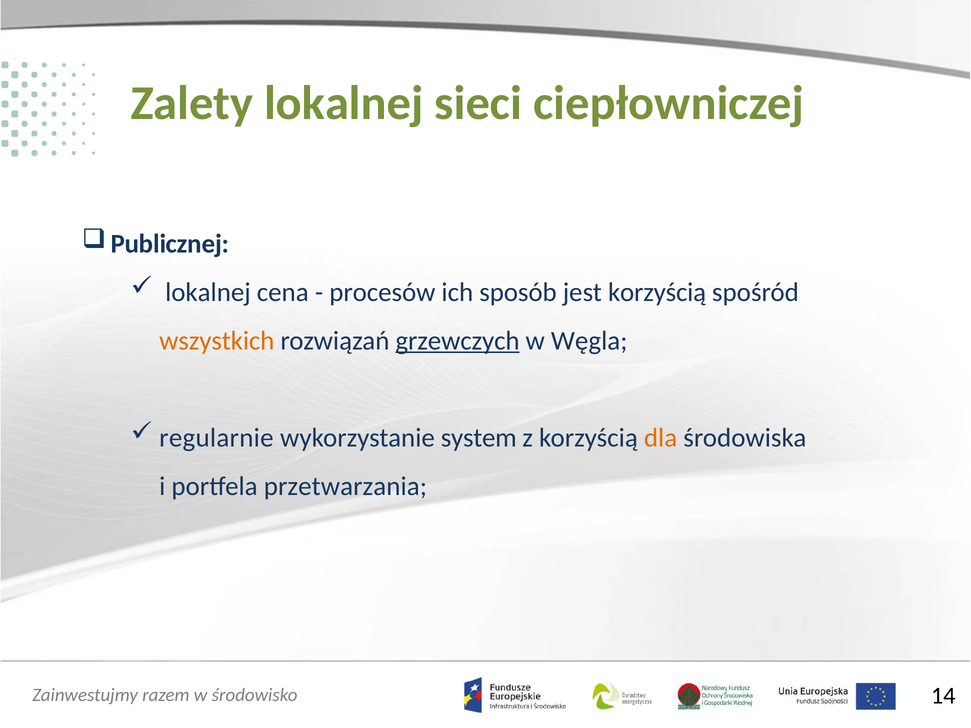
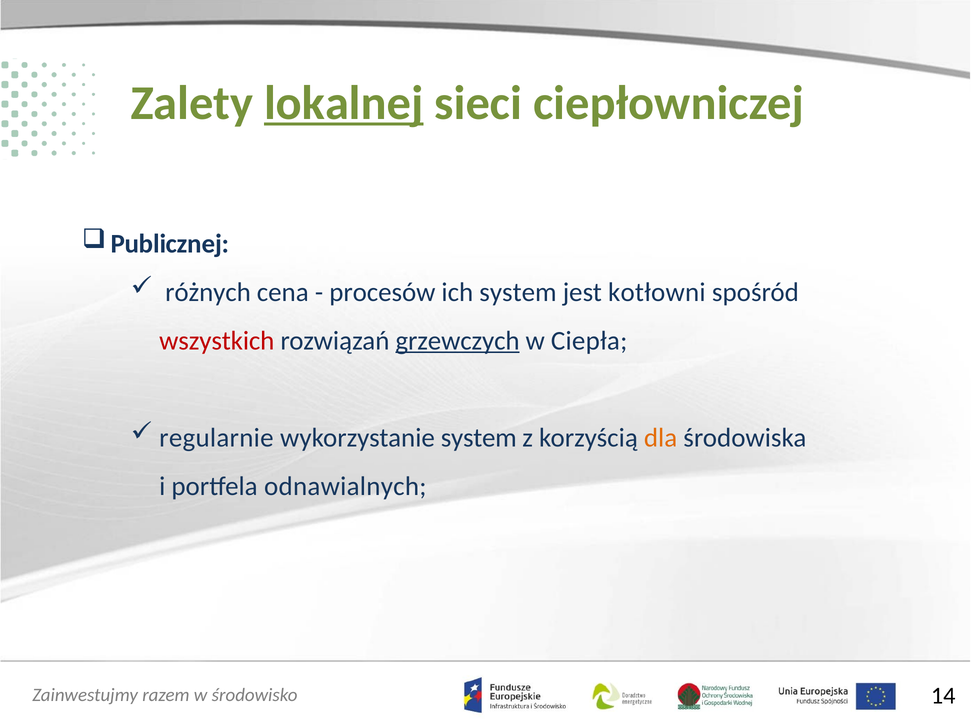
lokalnej at (344, 103) underline: none -> present
lokalnej at (208, 292): lokalnej -> różnych
ich sposób: sposób -> system
jest korzyścią: korzyścią -> kotłowni
wszystkich colour: orange -> red
Węgla: Węgla -> Ciepła
przetwarzania: przetwarzania -> odnawialnych
